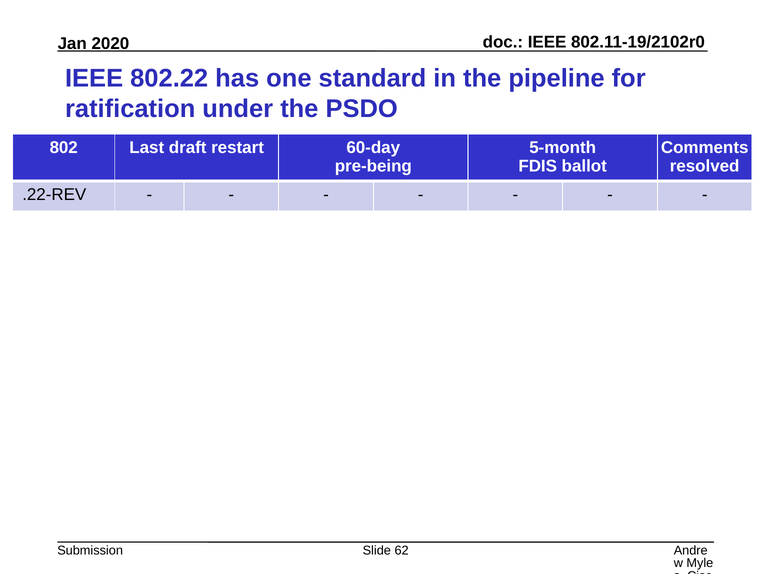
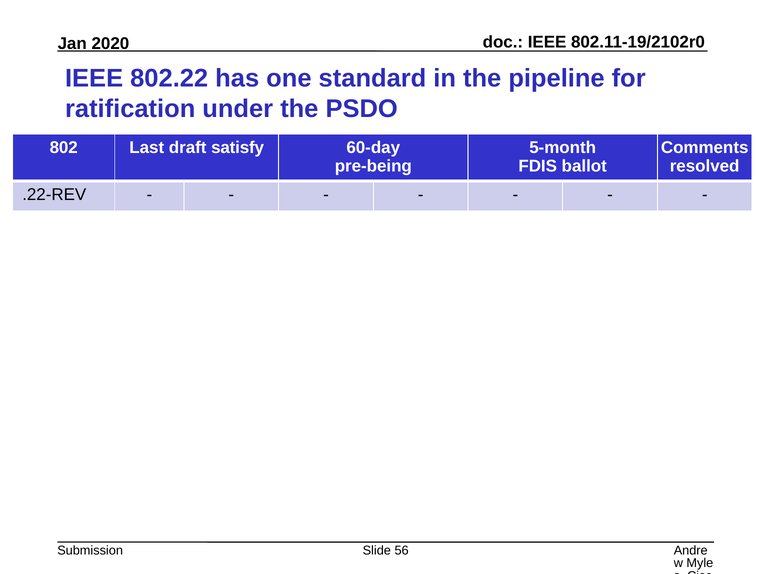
restart: restart -> satisfy
62: 62 -> 56
